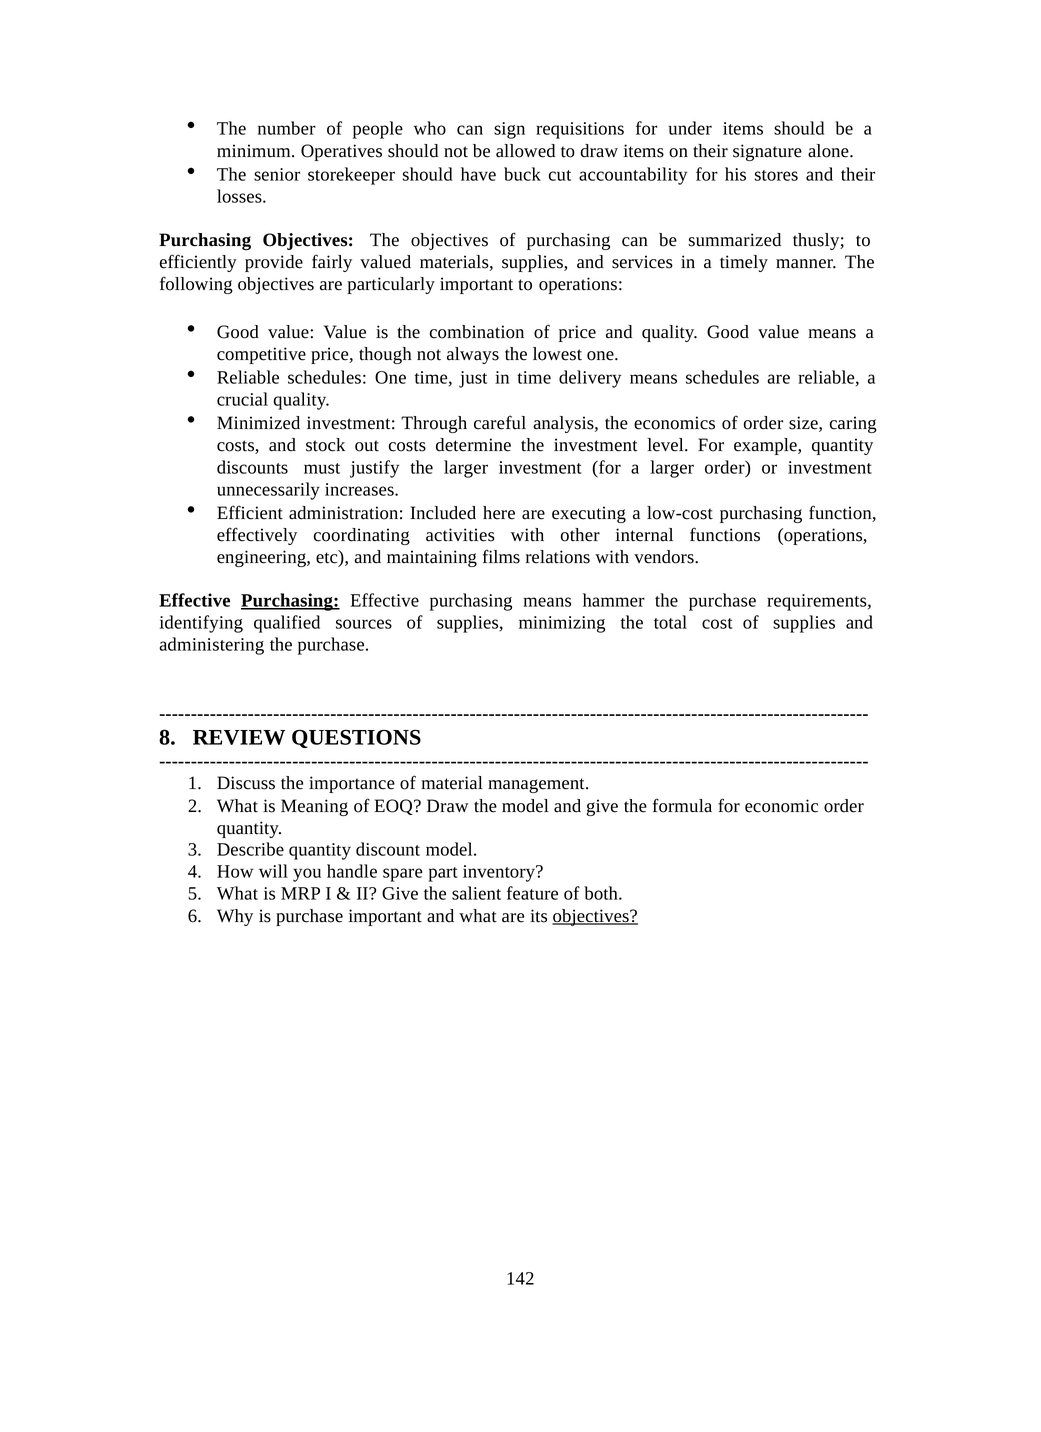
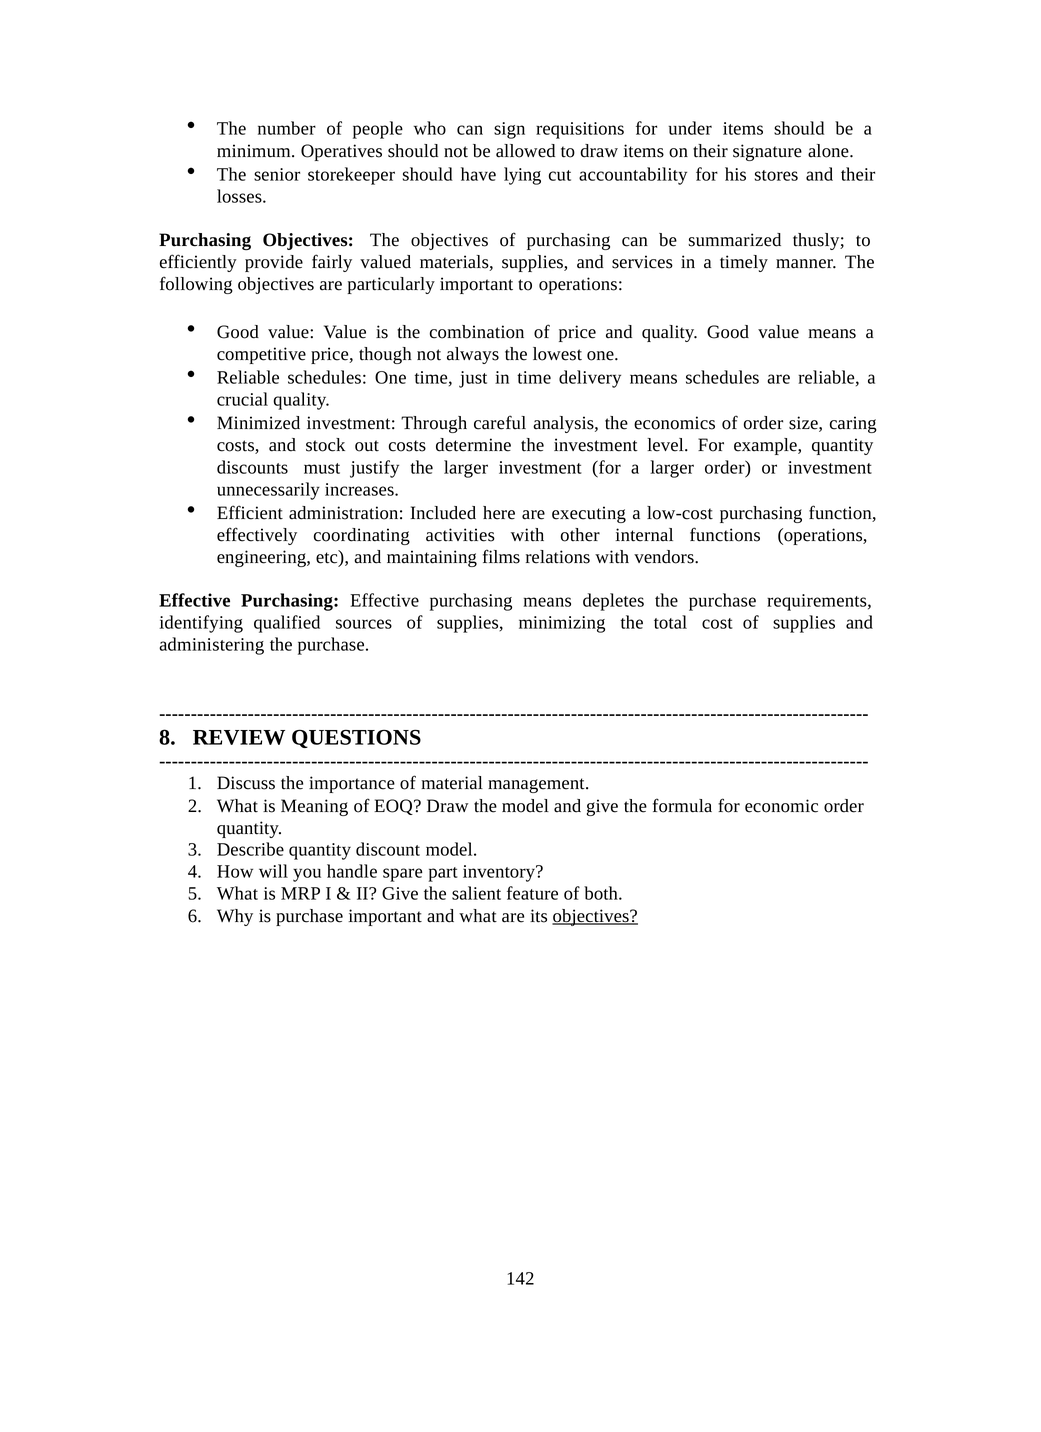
buck: buck -> lying
Purchasing at (290, 601) underline: present -> none
hammer: hammer -> depletes
